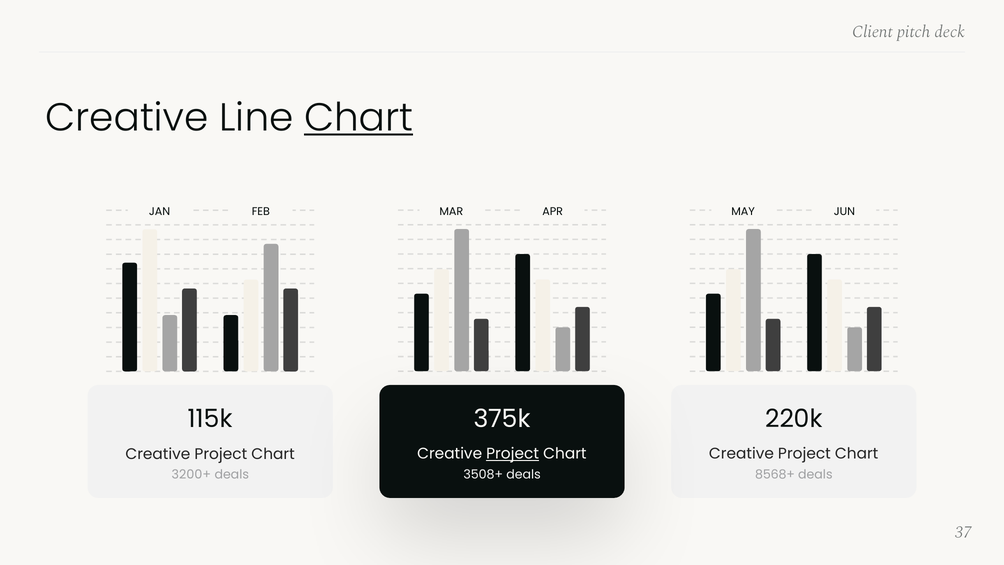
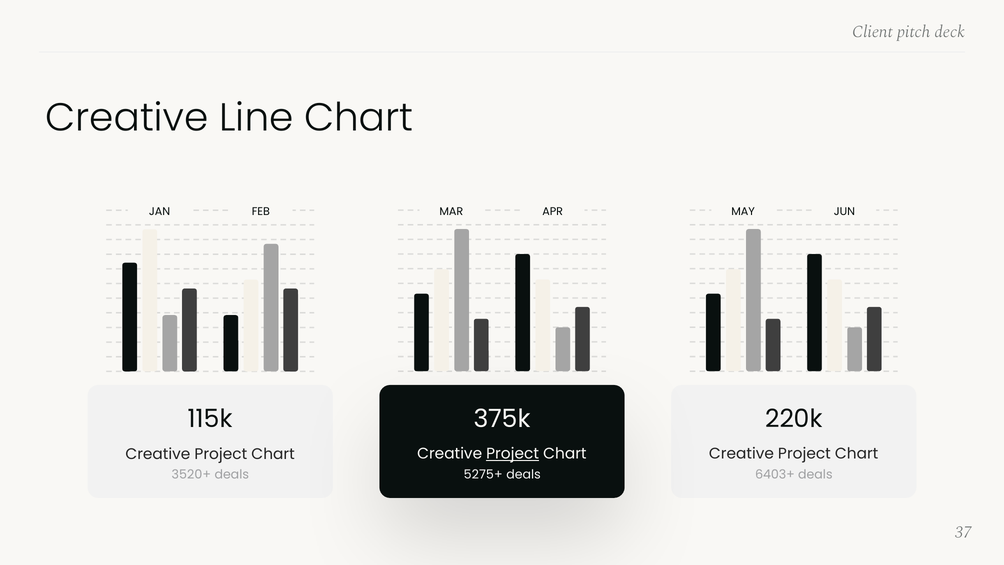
Chart at (359, 118) underline: present -> none
3508+: 3508+ -> 5275+
8568+: 8568+ -> 6403+
3200+: 3200+ -> 3520+
